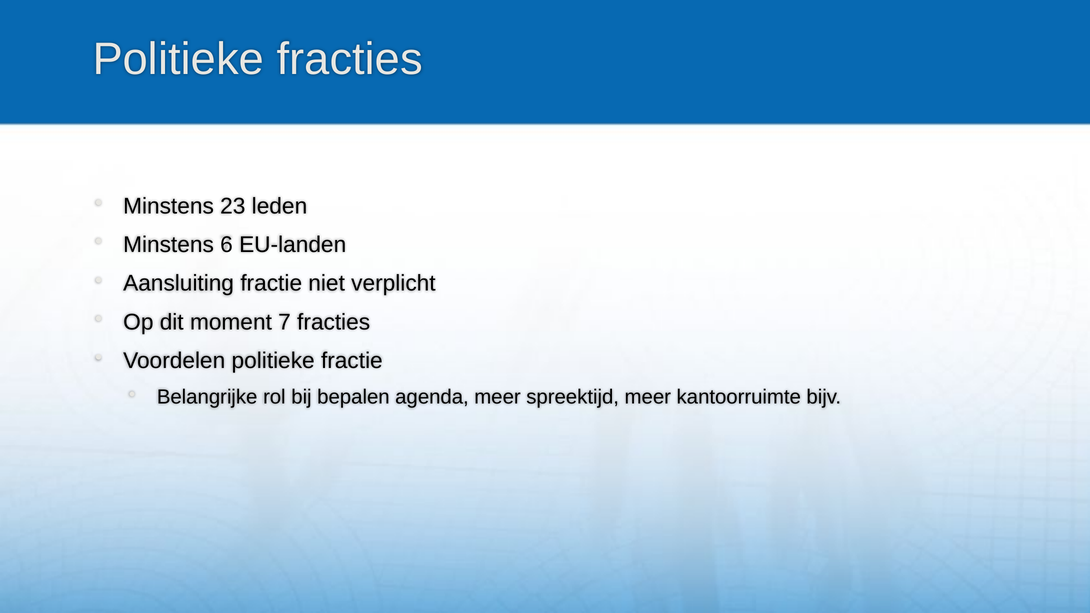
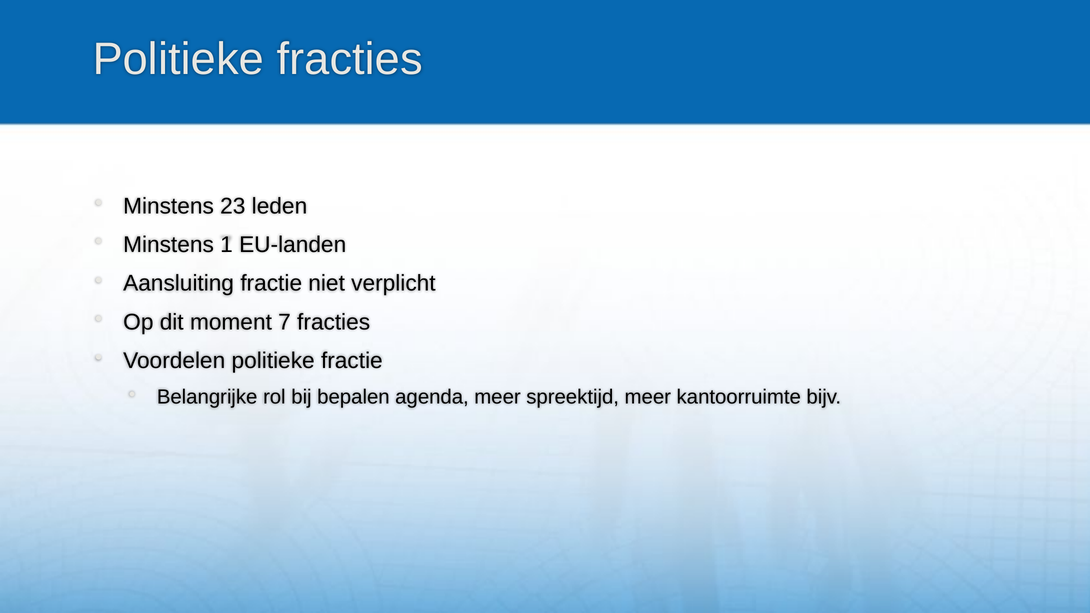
6: 6 -> 1
